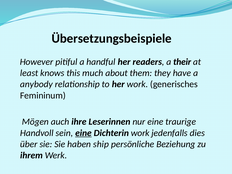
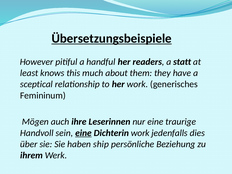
Übersetzungsbeispiele underline: none -> present
their: their -> statt
anybody: anybody -> sceptical
